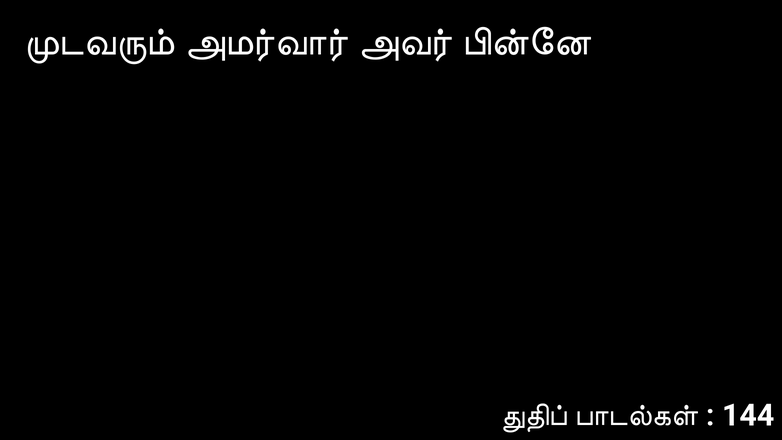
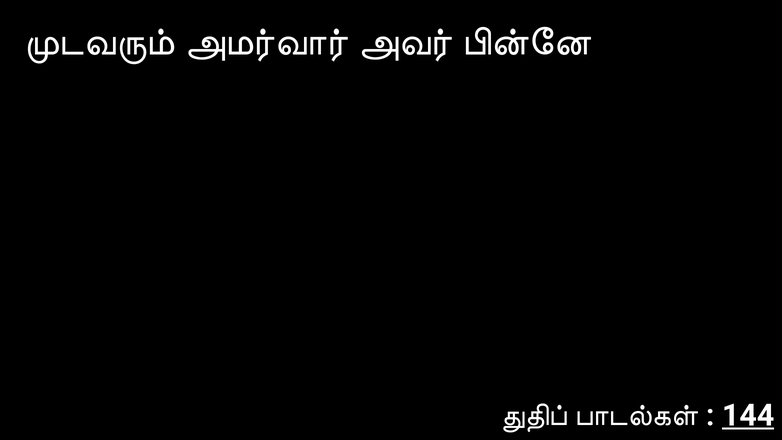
144 underline: none -> present
